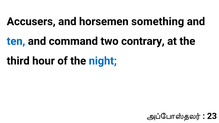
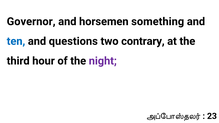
Accusers: Accusers -> Governor
command: command -> questions
night colour: blue -> purple
